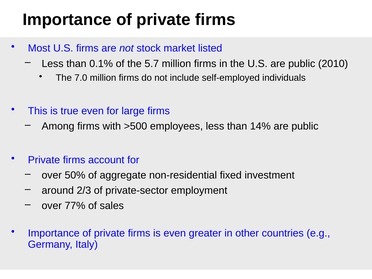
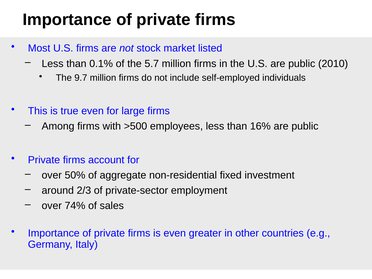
7.0: 7.0 -> 9.7
14%: 14% -> 16%
77%: 77% -> 74%
